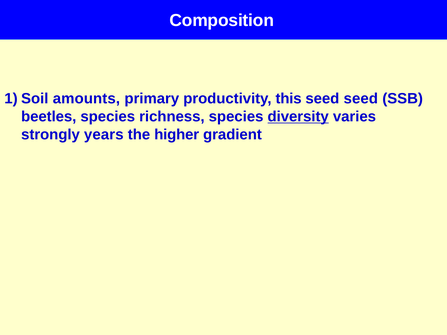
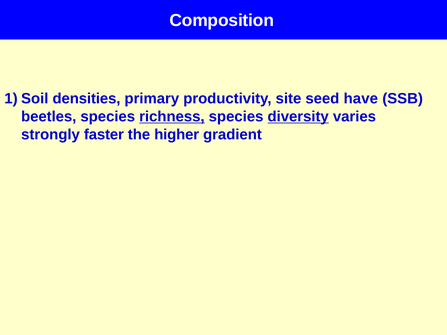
amounts at (86, 99): amounts -> densities
this: this -> site
seed seed: seed -> have
richness at (172, 117) underline: none -> present
strongly years: years -> faster
